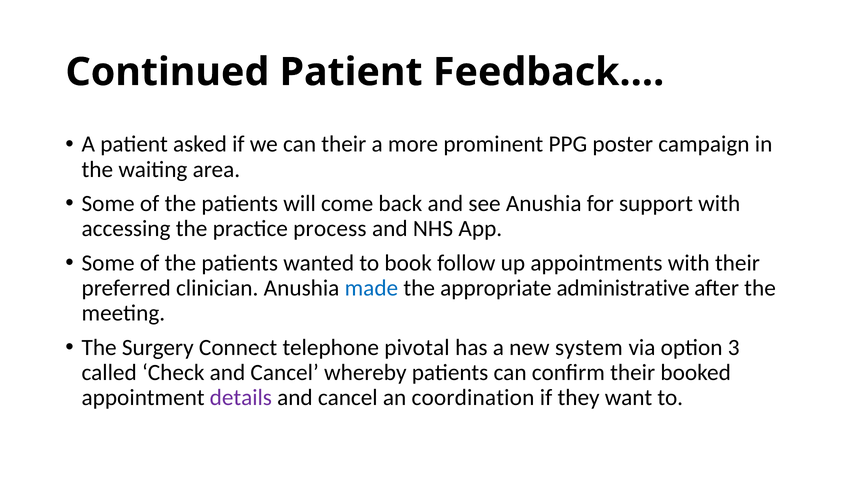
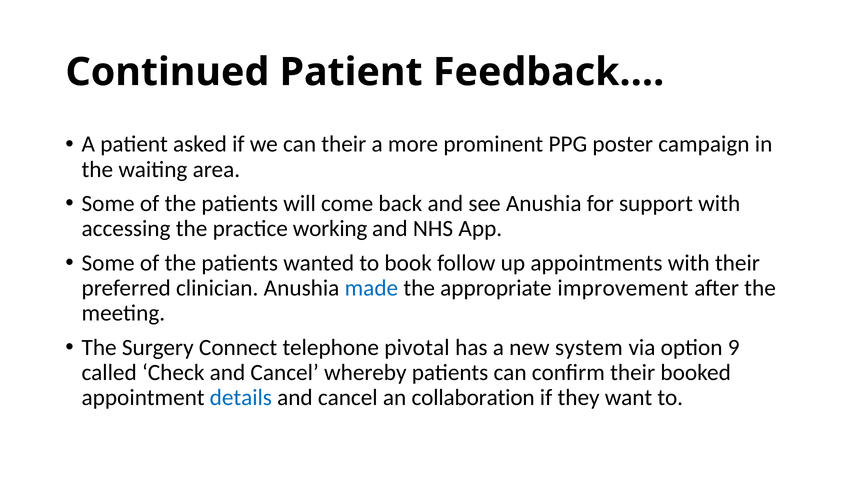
process: process -> working
administrative: administrative -> improvement
3: 3 -> 9
details colour: purple -> blue
coordination: coordination -> collaboration
